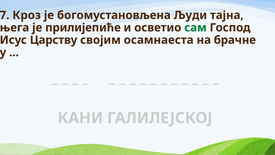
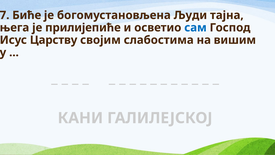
Кроз: Кроз -> Биће
сам colour: green -> blue
осамнаеста: осамнаеста -> слабостима
брачне: брачне -> вишим
